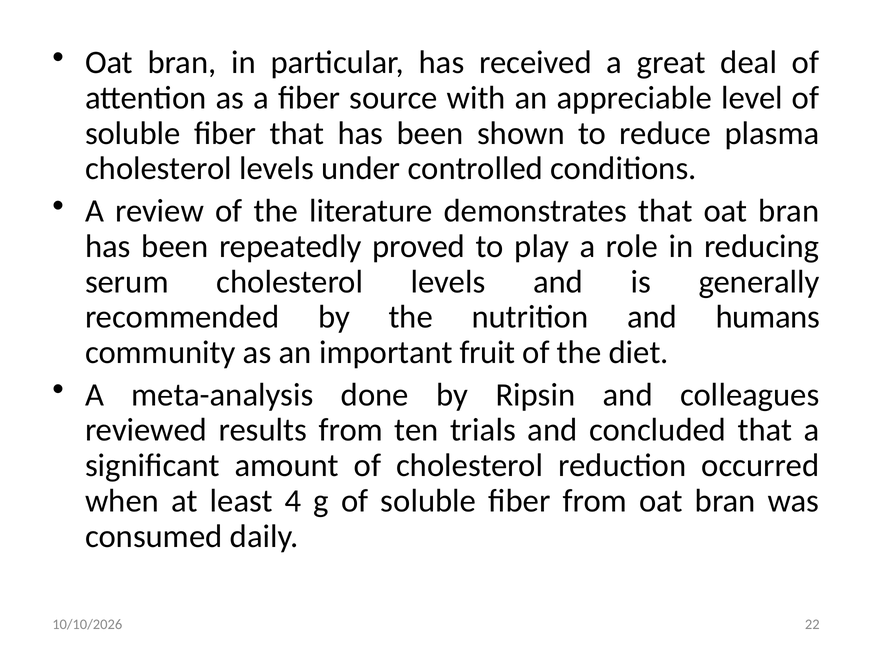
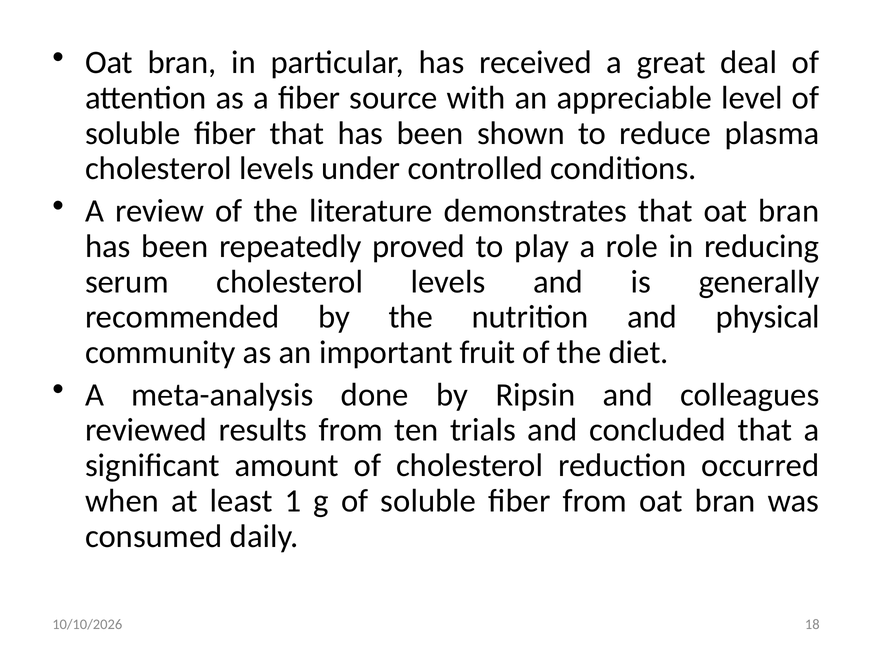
humans: humans -> physical
4: 4 -> 1
22: 22 -> 18
